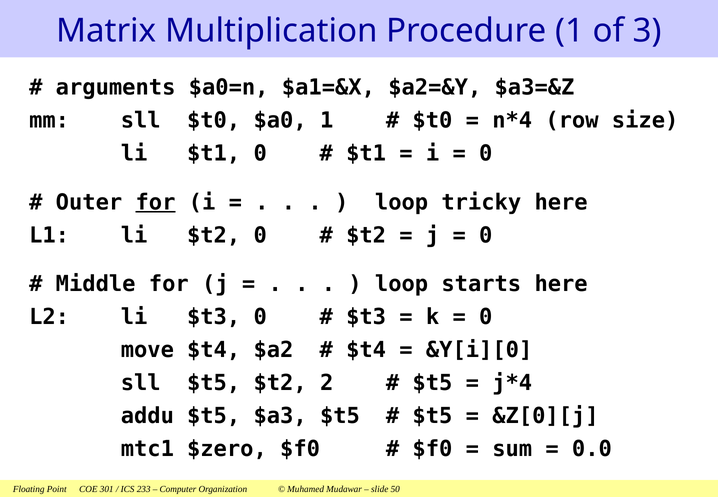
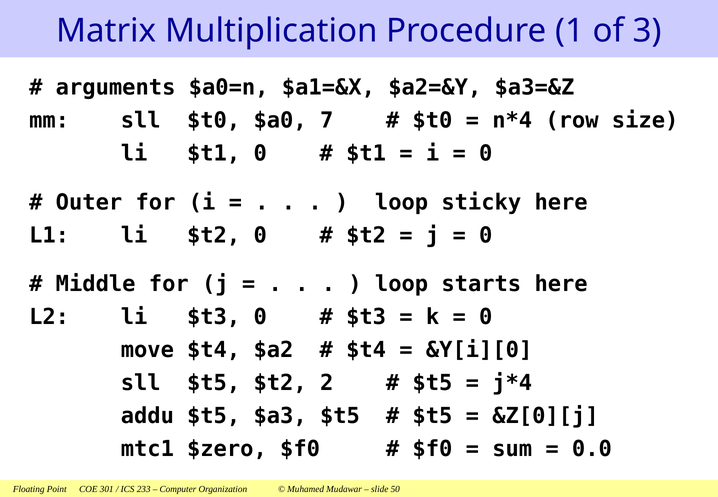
$a0 1: 1 -> 7
for at (156, 202) underline: present -> none
tricky: tricky -> sticky
